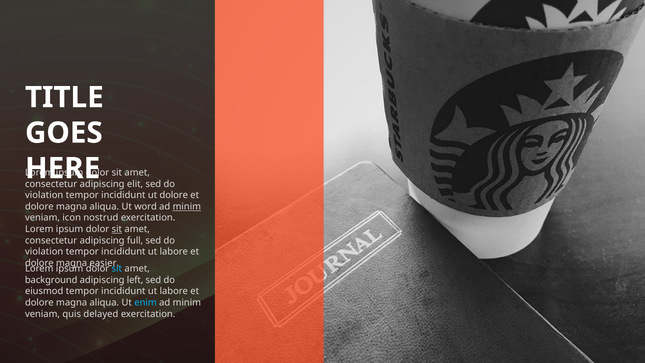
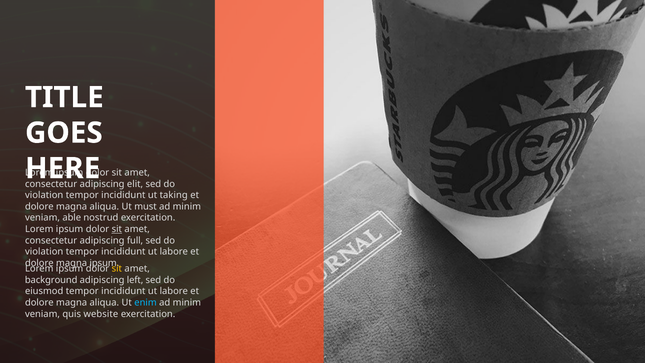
ut dolore: dolore -> taking
word: word -> must
minim at (187, 206) underline: present -> none
icon: icon -> able
easier at (104, 263): easier -> ipsum
sit at (117, 269) colour: light blue -> yellow
delayed: delayed -> website
